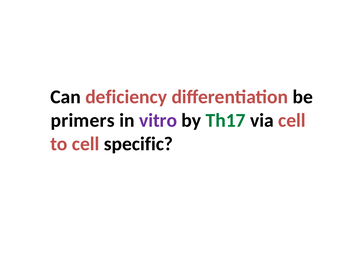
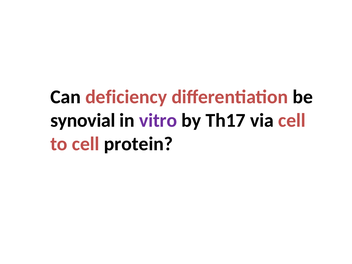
primers: primers -> synovial
Th17 colour: green -> black
specific: specific -> protein
